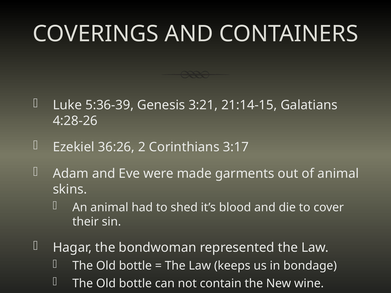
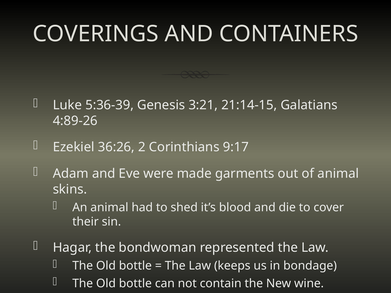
4:28-26: 4:28-26 -> 4:89-26
3:17: 3:17 -> 9:17
